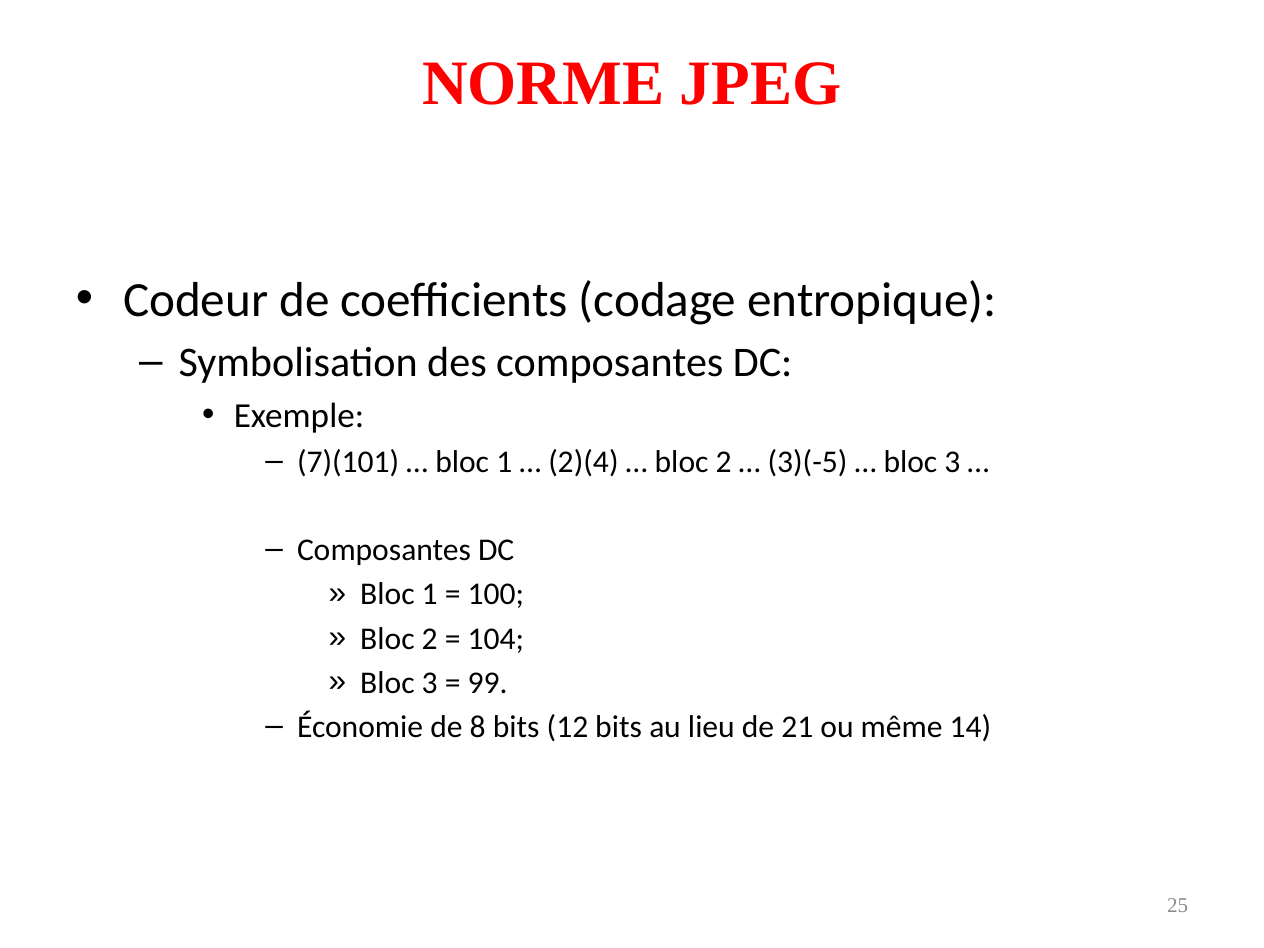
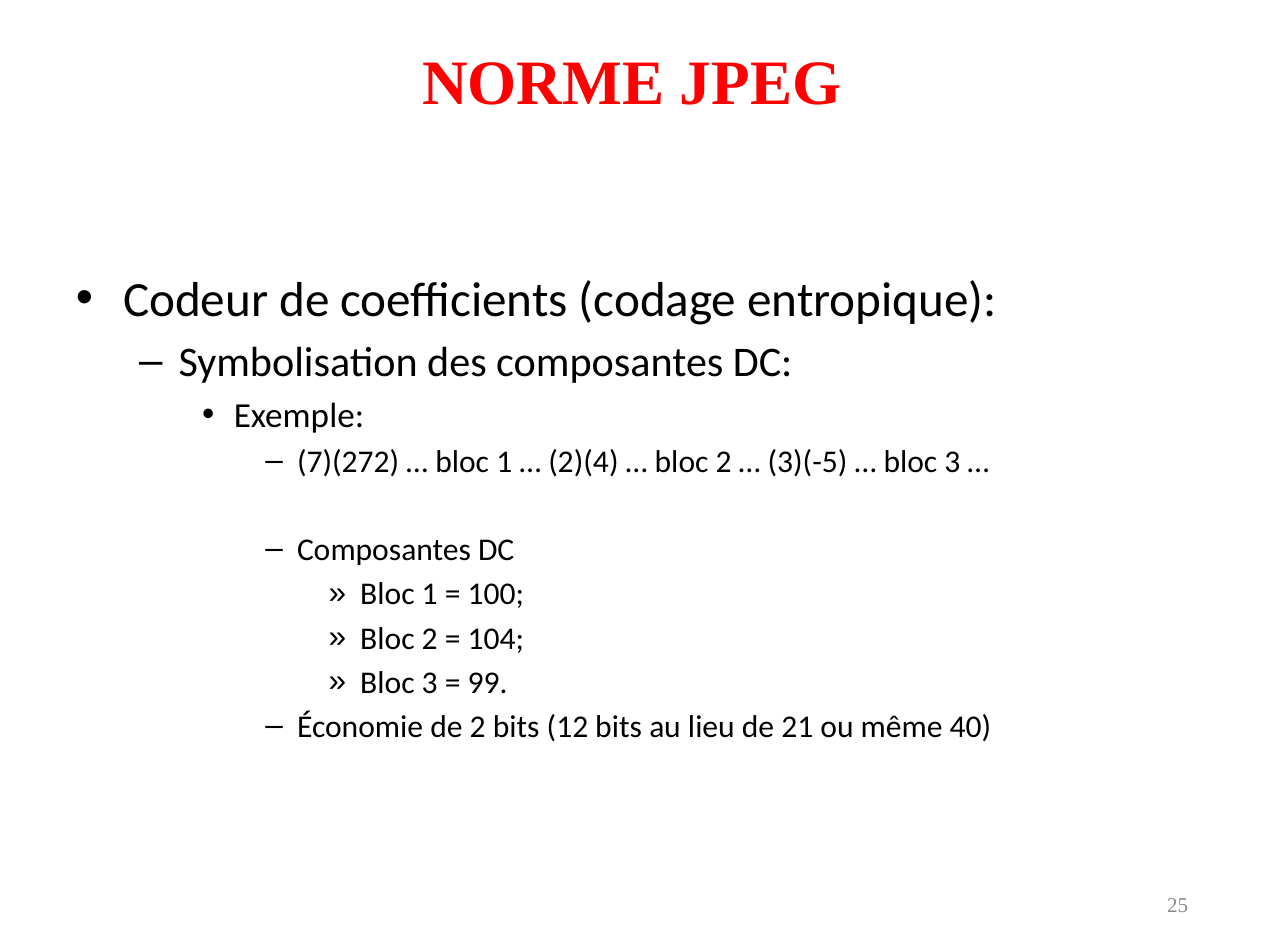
7)(101: 7)(101 -> 7)(272
de 8: 8 -> 2
14: 14 -> 40
